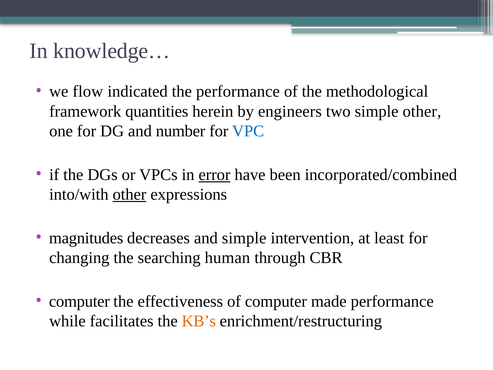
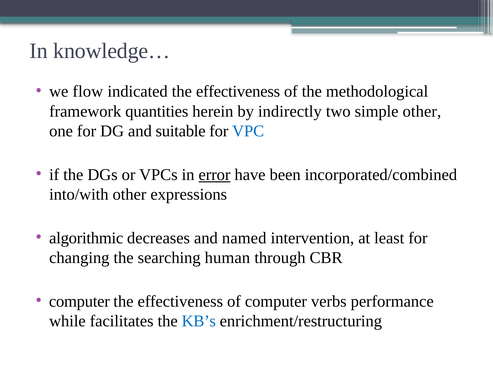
indicated the performance: performance -> effectiveness
engineers: engineers -> indirectly
number: number -> suitable
other at (129, 194) underline: present -> none
magnitudes: magnitudes -> algorithmic
and simple: simple -> named
made: made -> verbs
KB’s colour: orange -> blue
